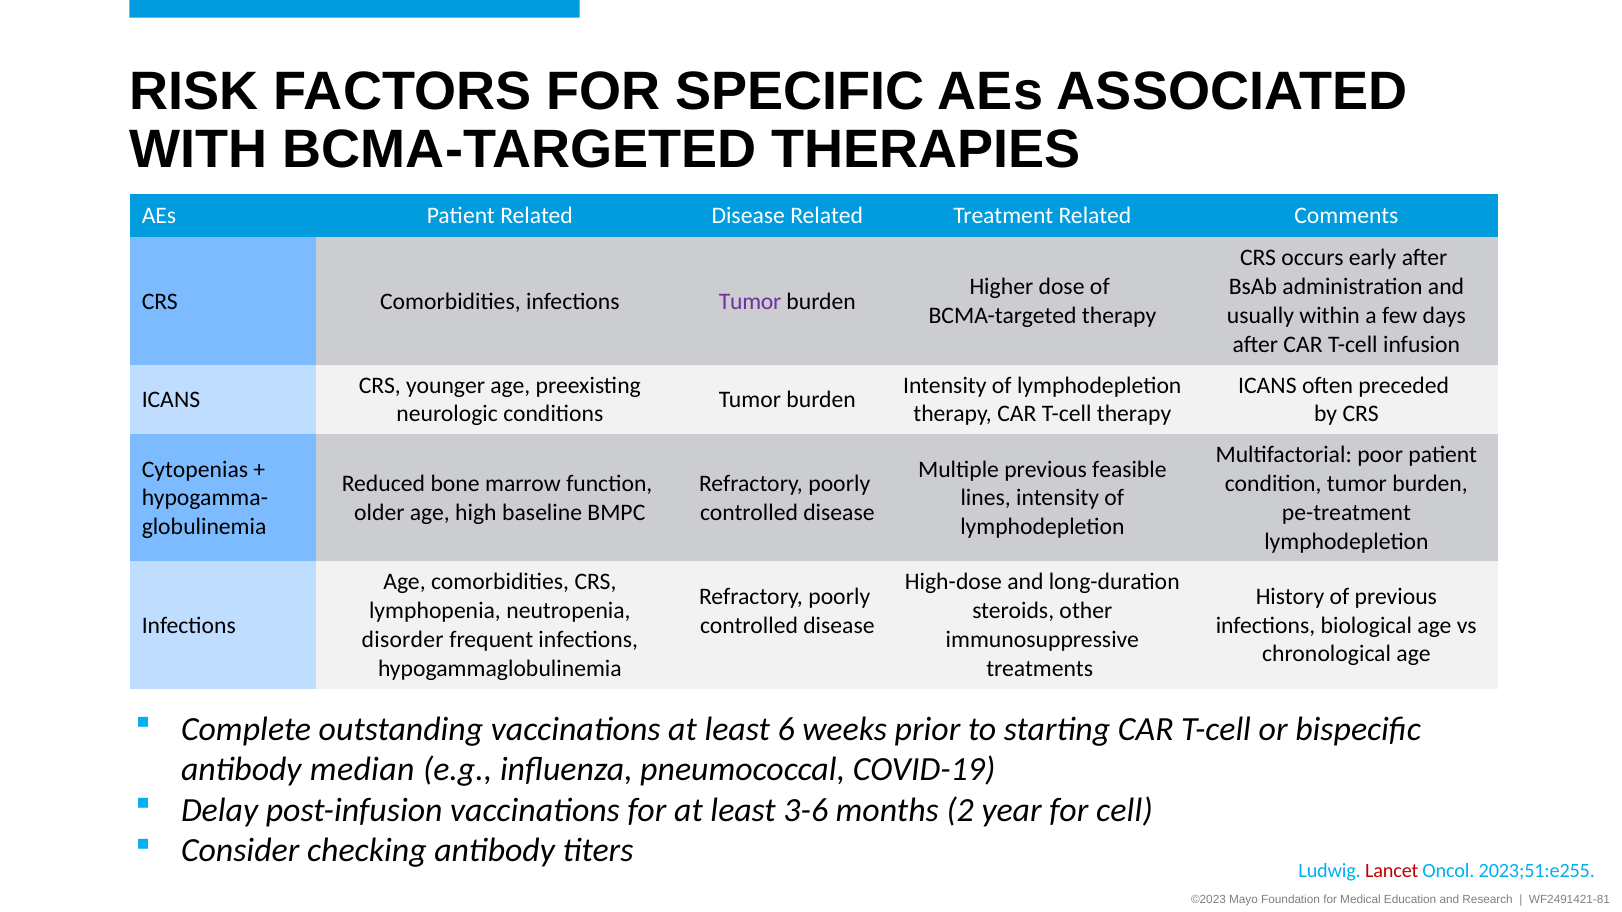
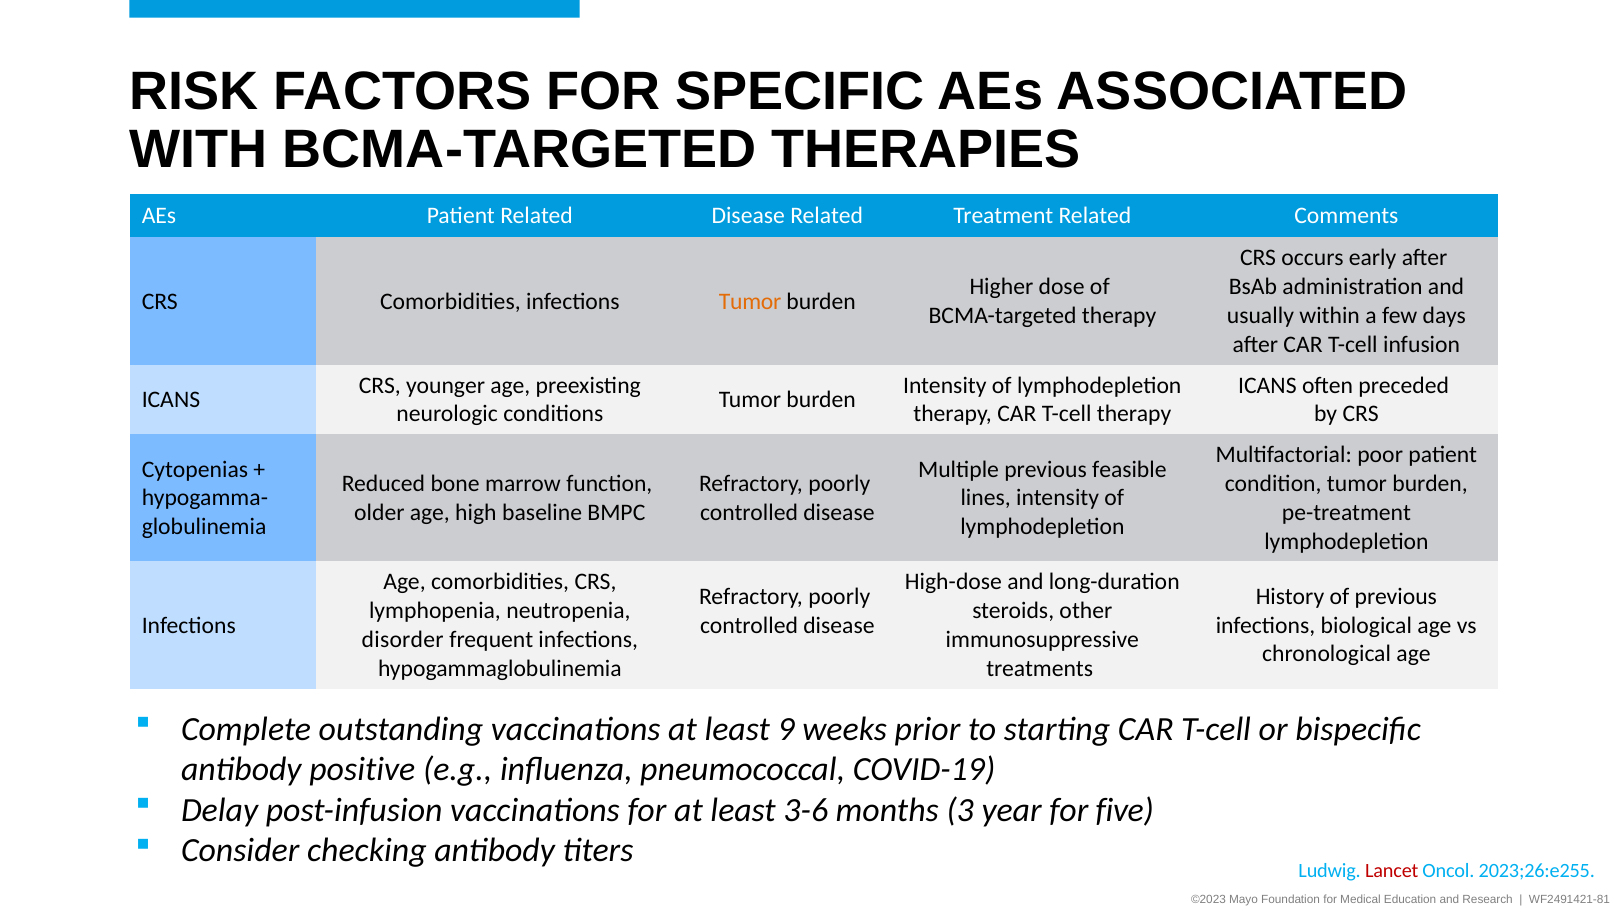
Tumor at (750, 301) colour: purple -> orange
6: 6 -> 9
median: median -> positive
2: 2 -> 3
cell: cell -> five
2023;51:e255: 2023;51:e255 -> 2023;26:e255
